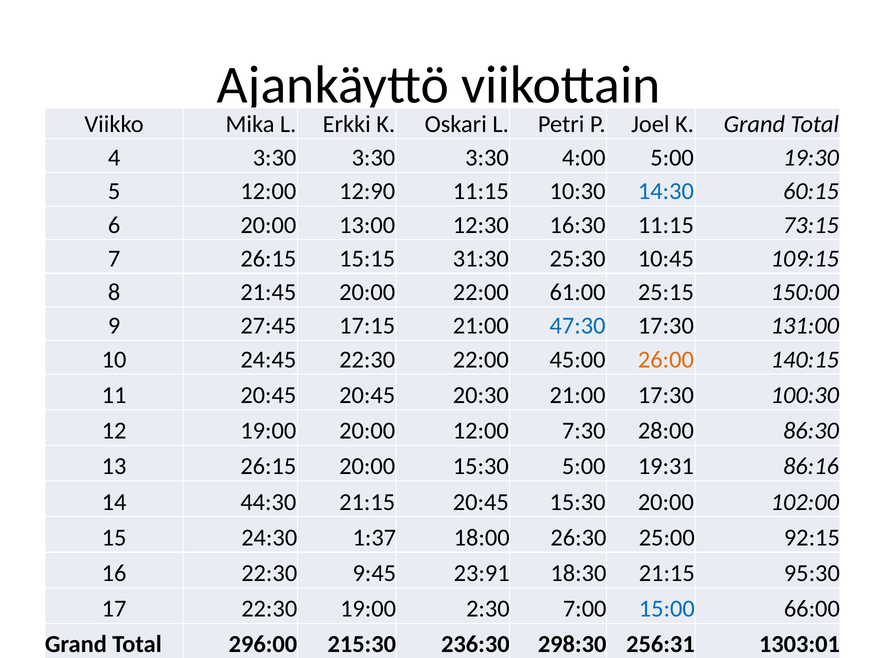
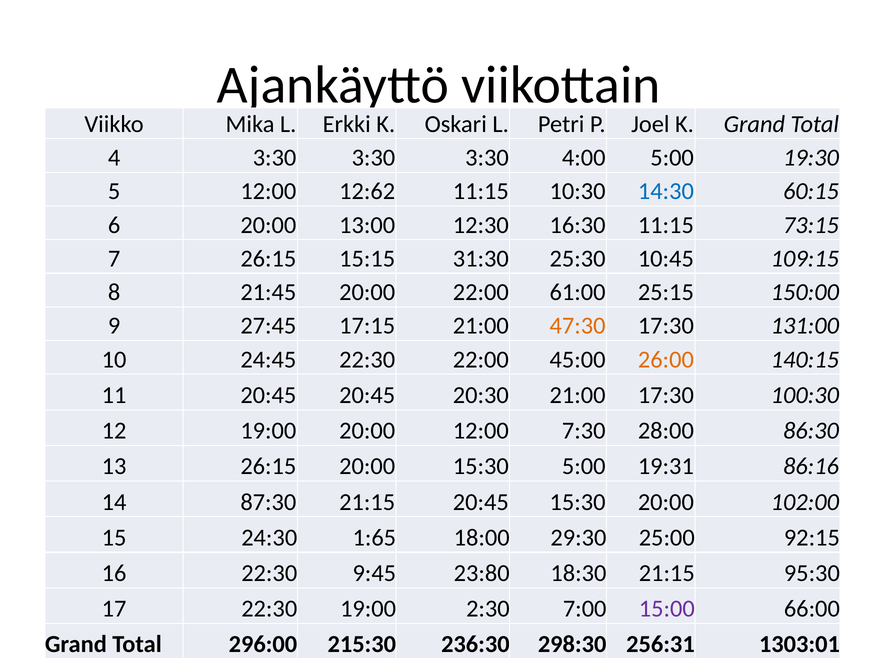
12:90: 12:90 -> 12:62
47:30 colour: blue -> orange
44:30: 44:30 -> 87:30
1:37: 1:37 -> 1:65
26:30: 26:30 -> 29:30
23:91: 23:91 -> 23:80
15:00 colour: blue -> purple
